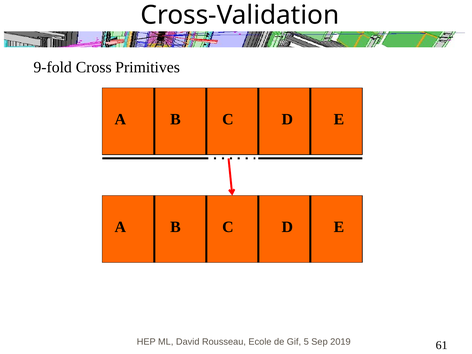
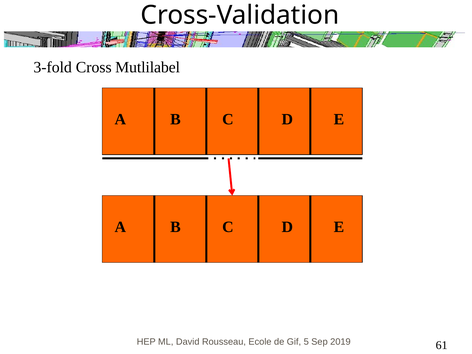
9-fold: 9-fold -> 3-fold
Primitives: Primitives -> Mutlilabel
